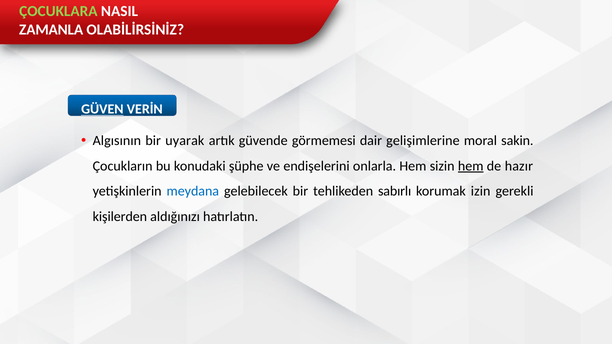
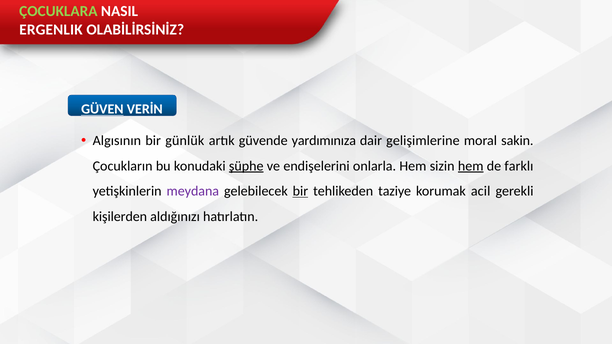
ZAMANLA: ZAMANLA -> ERGENLIK
uyarak: uyarak -> günlük
görmemesi: görmemesi -> yardımınıza
şüphe underline: none -> present
hazır: hazır -> farklı
meydana colour: blue -> purple
bir at (300, 191) underline: none -> present
sabırlı: sabırlı -> taziye
izin: izin -> acil
